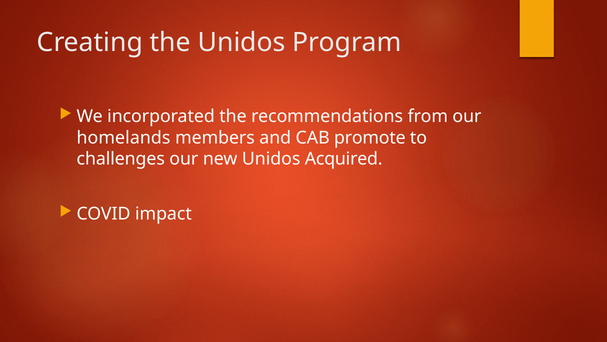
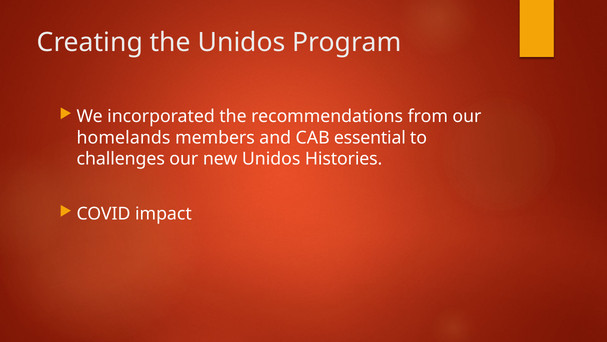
promote: promote -> essential
Acquired: Acquired -> Histories
